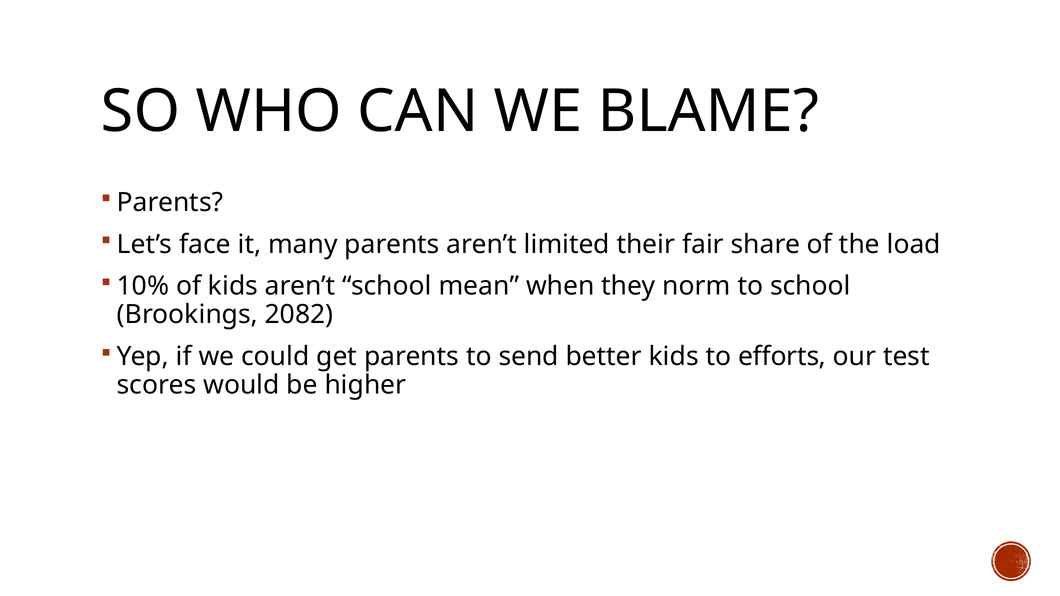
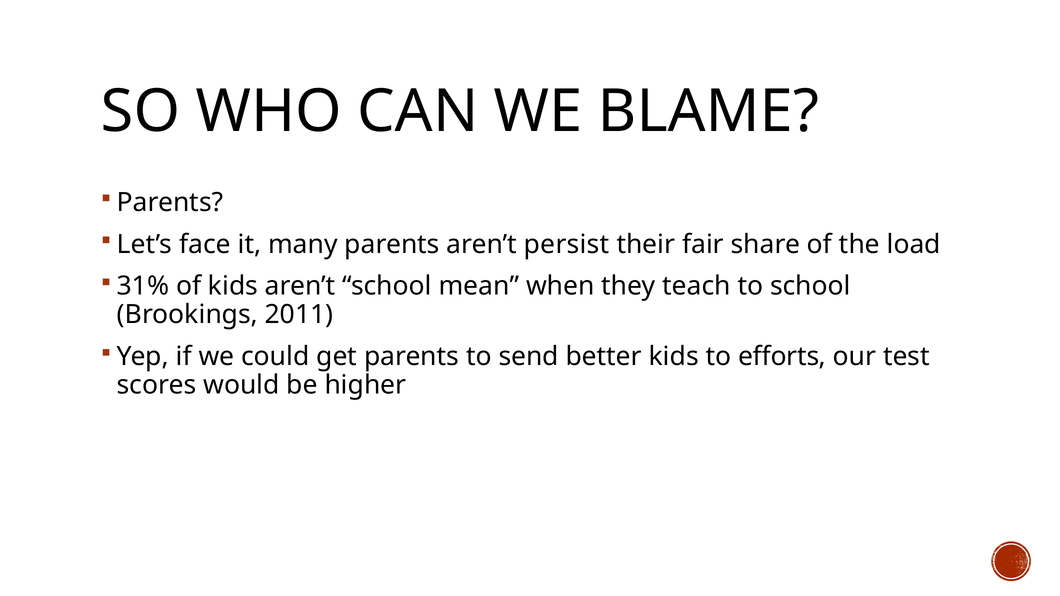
limited: limited -> persist
10%: 10% -> 31%
norm: norm -> teach
2082: 2082 -> 2011
